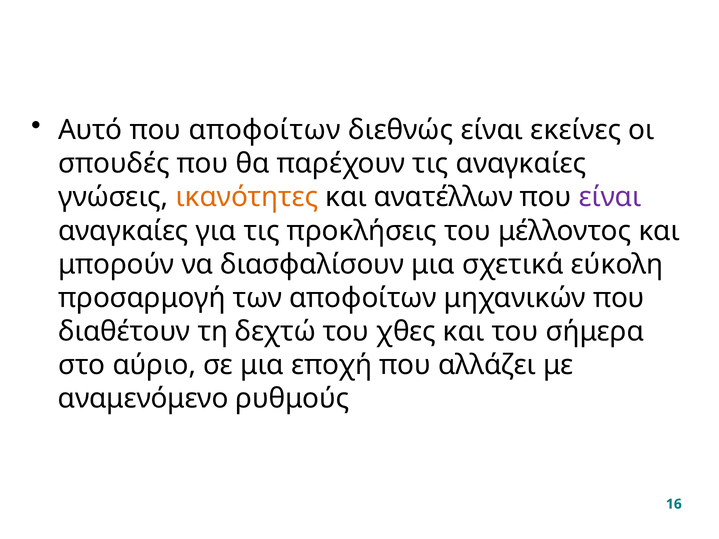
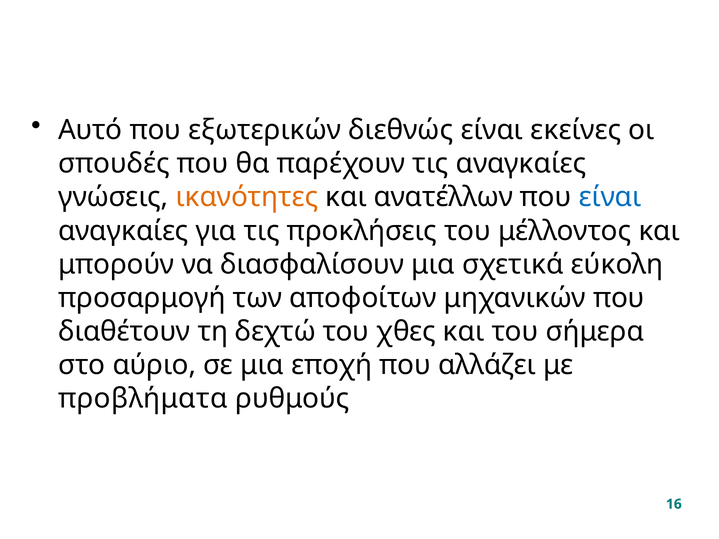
που αποφοίτων: αποφοίτων -> εξωτερικών
είναι at (610, 197) colour: purple -> blue
αναμενόμενο: αναμενόμενο -> προβλήματα
